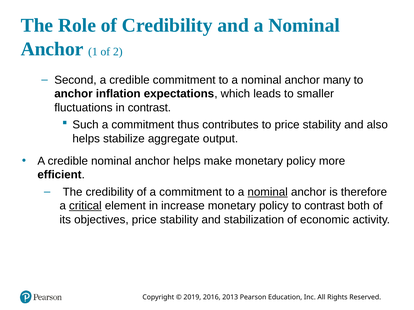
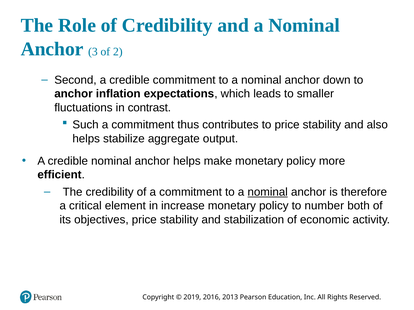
1: 1 -> 3
many: many -> down
critical underline: present -> none
to contrast: contrast -> number
